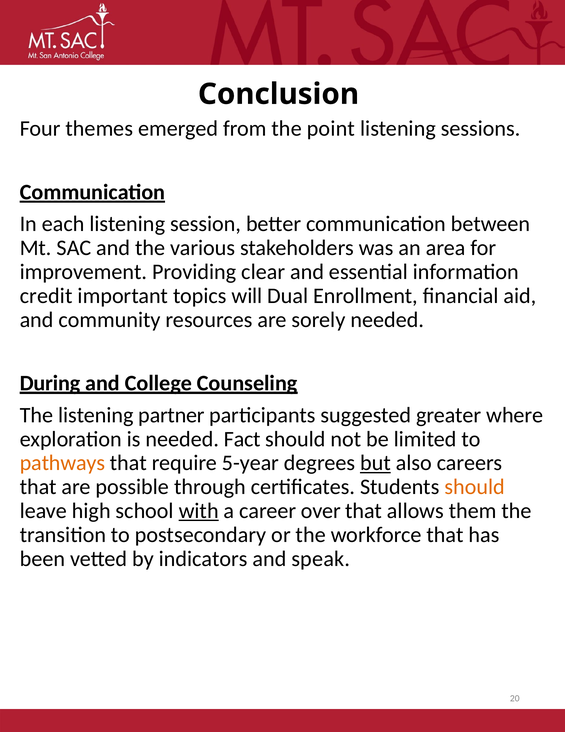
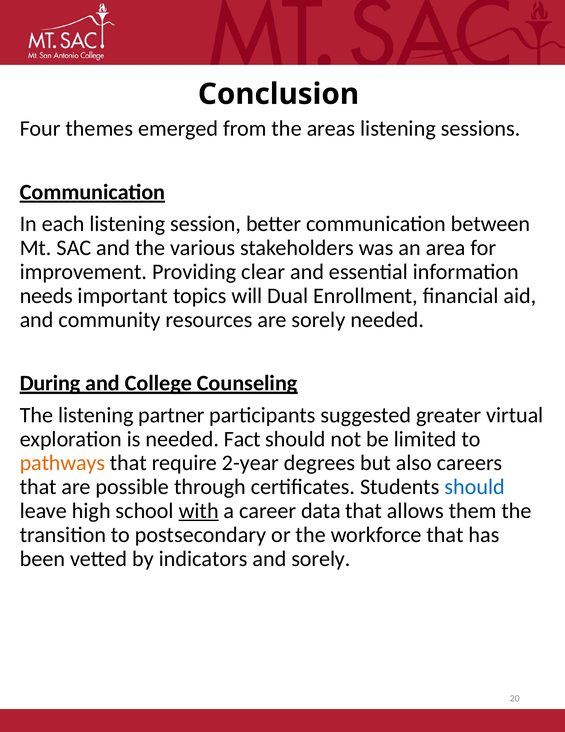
point: point -> areas
credit: credit -> needs
where: where -> virtual
5-year: 5-year -> 2-year
but underline: present -> none
should at (475, 486) colour: orange -> blue
over: over -> data
and speak: speak -> sorely
